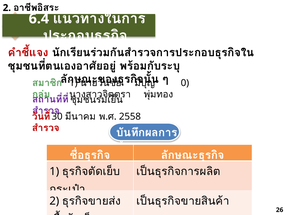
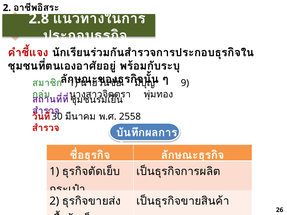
6.4: 6.4 -> 2.8
0: 0 -> 9
